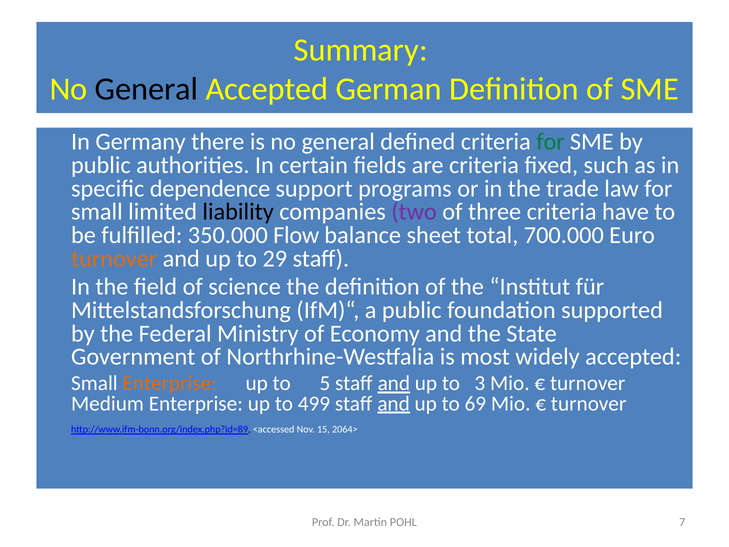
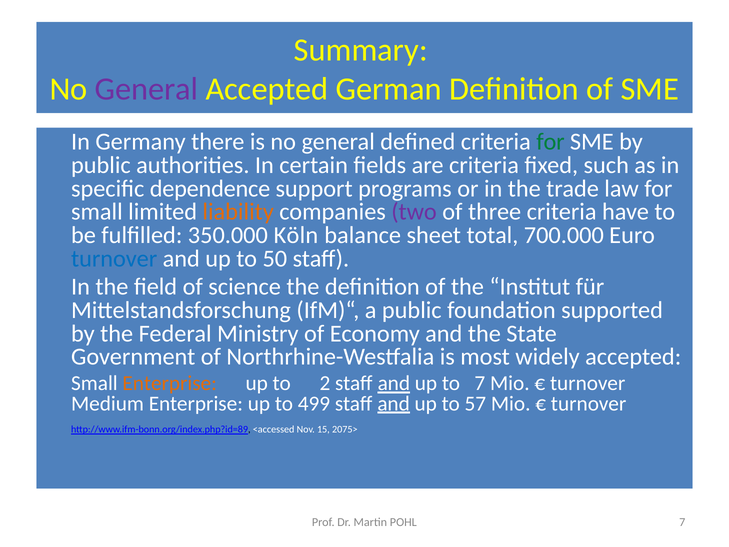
General at (147, 89) colour: black -> purple
liability colour: black -> orange
Flow: Flow -> Köln
turnover at (114, 259) colour: orange -> blue
29: 29 -> 50
5: 5 -> 2
to 3: 3 -> 7
69: 69 -> 57
2064>: 2064> -> 2075>
